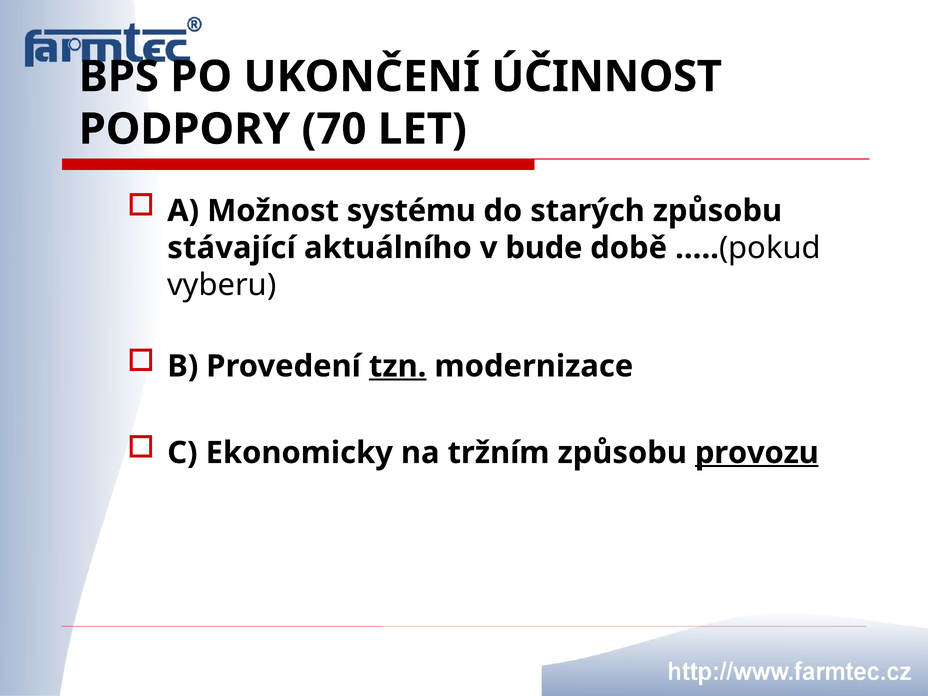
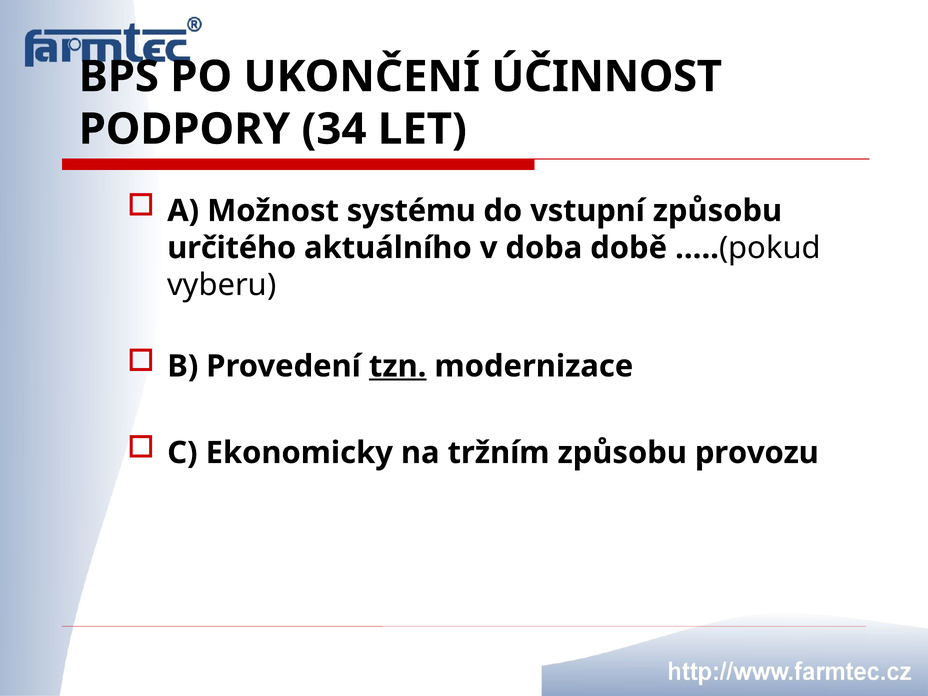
70: 70 -> 34
starých: starých -> vstupní
stávající: stávající -> určitého
bude: bude -> doba
provozu underline: present -> none
